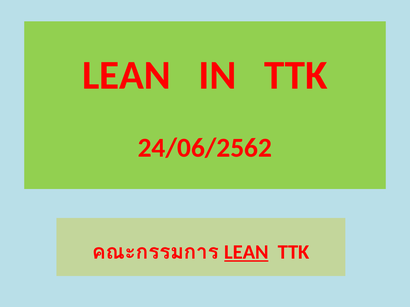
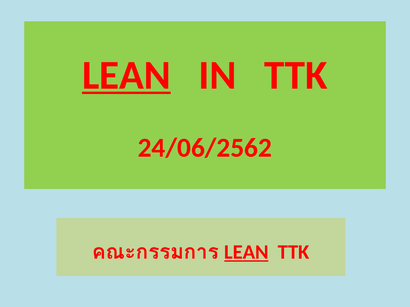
LEAN at (127, 75) underline: none -> present
